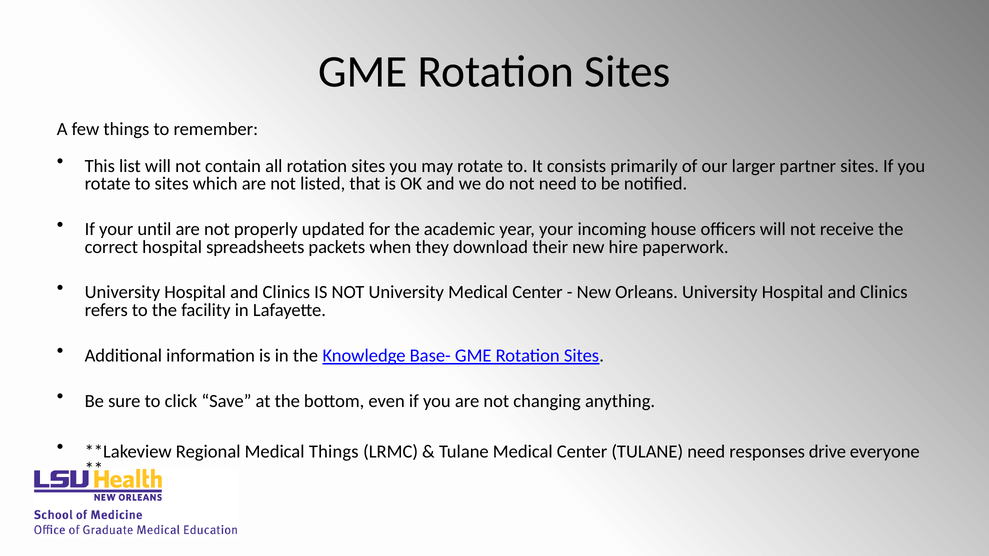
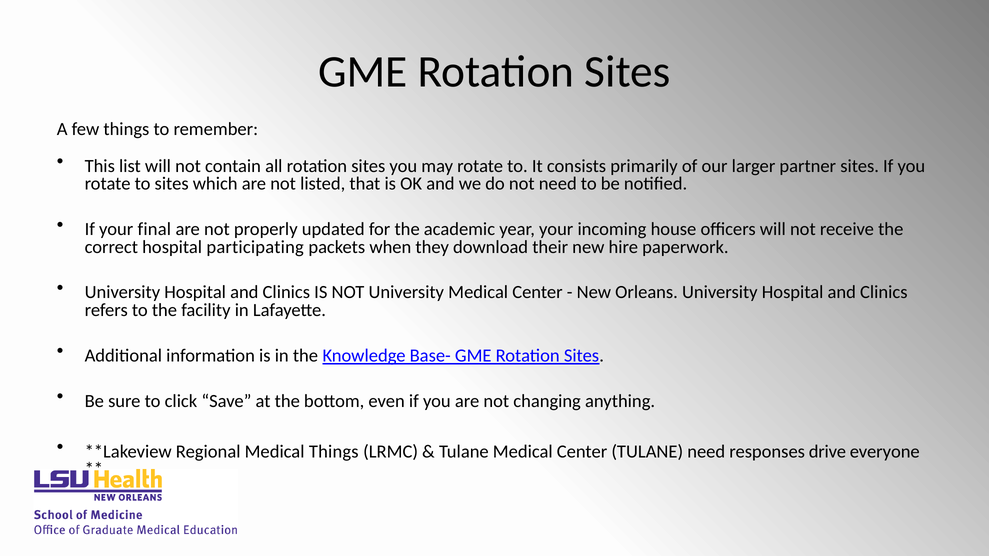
until: until -> final
spreadsheets: spreadsheets -> participating
